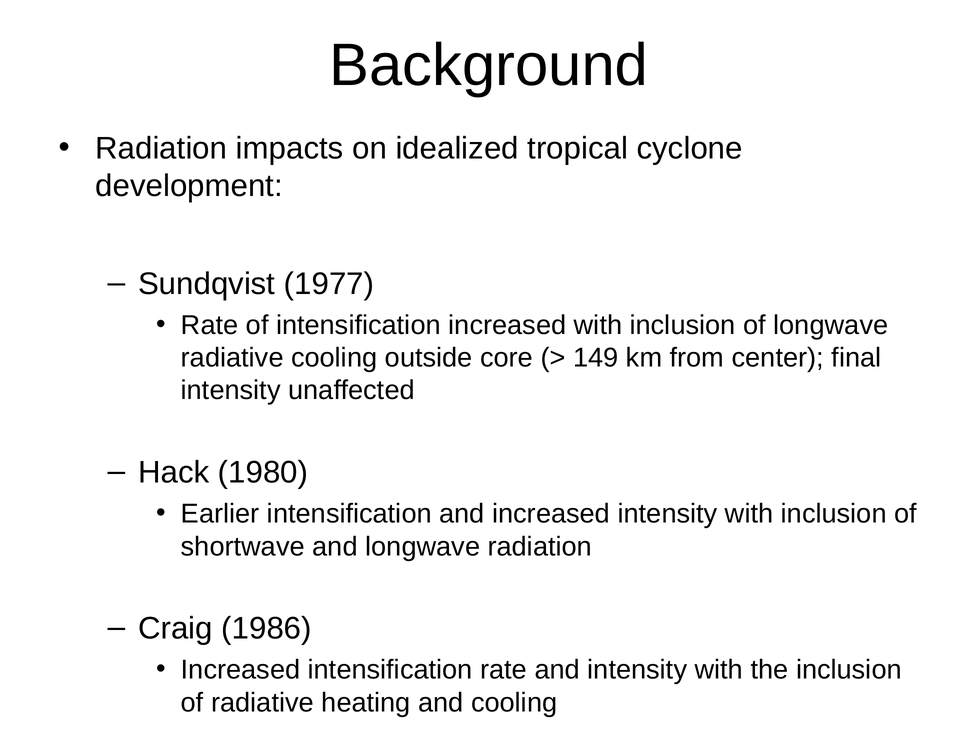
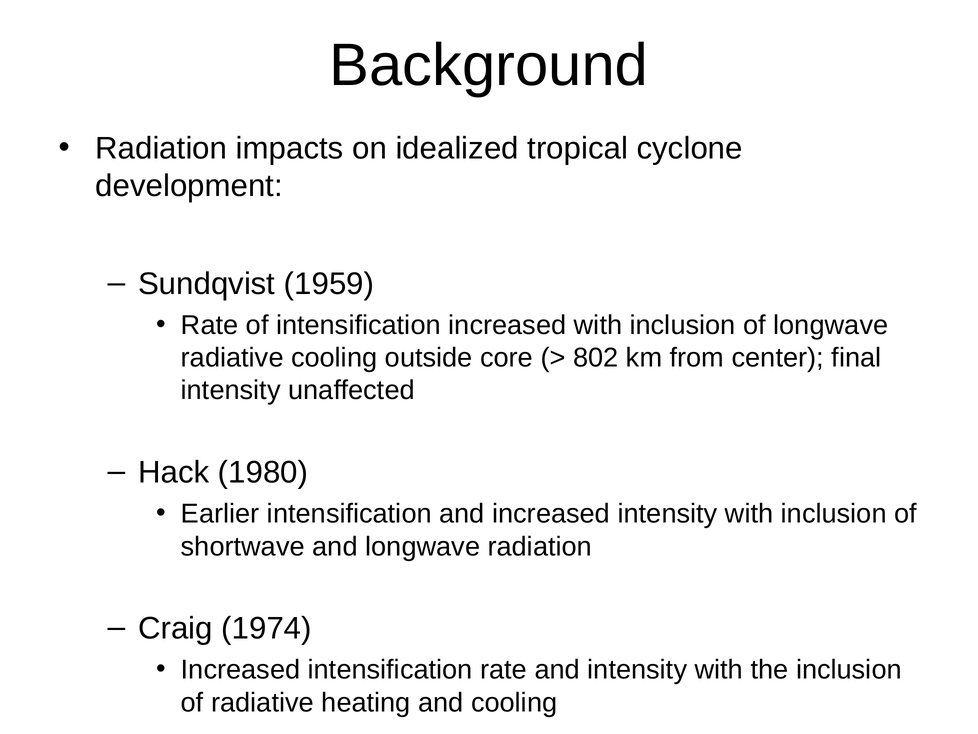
1977: 1977 -> 1959
149: 149 -> 802
1986: 1986 -> 1974
